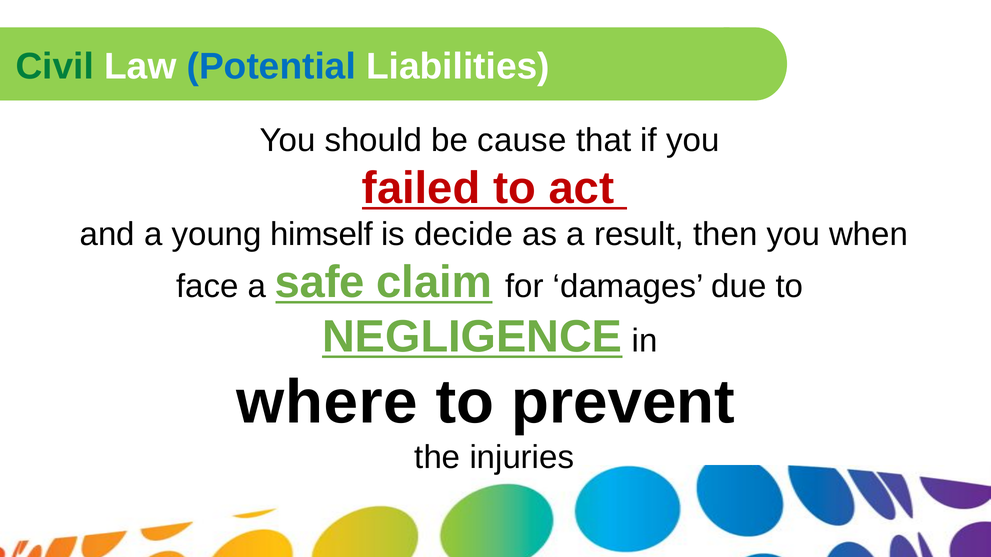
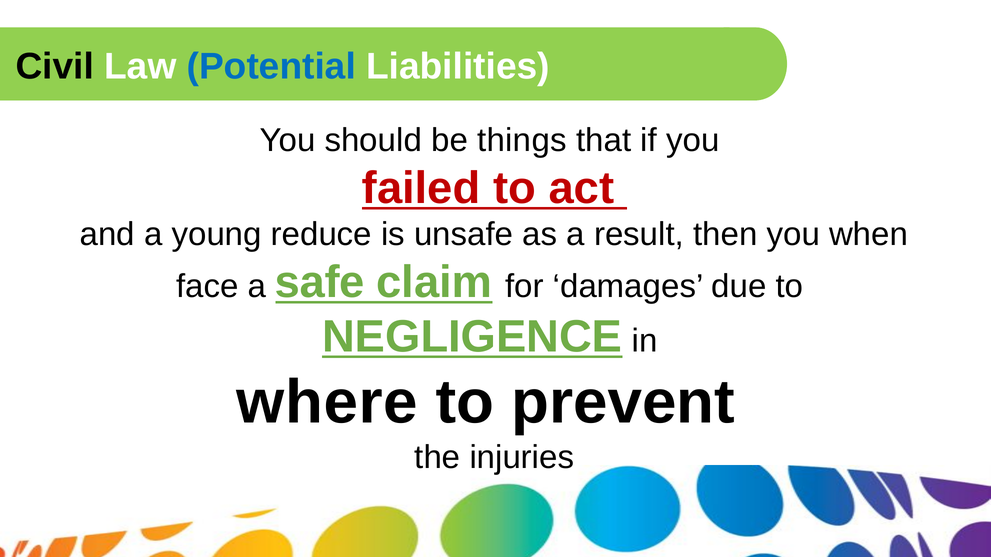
Civil colour: green -> black
cause: cause -> things
himself: himself -> reduce
decide: decide -> unsafe
